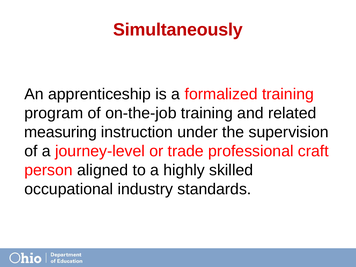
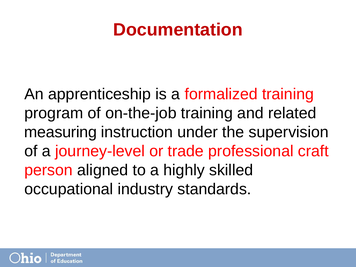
Simultaneously: Simultaneously -> Documentation
